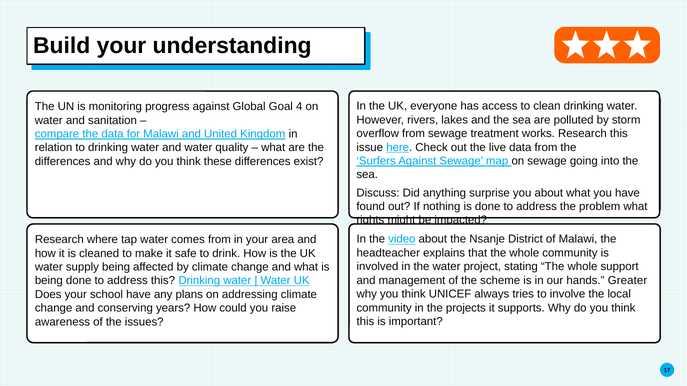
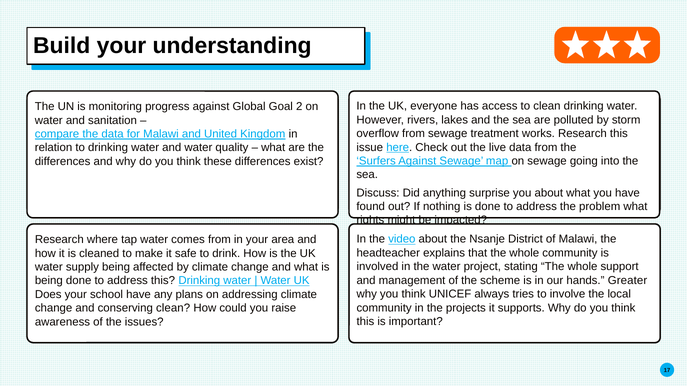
4: 4 -> 2
conserving years: years -> clean
